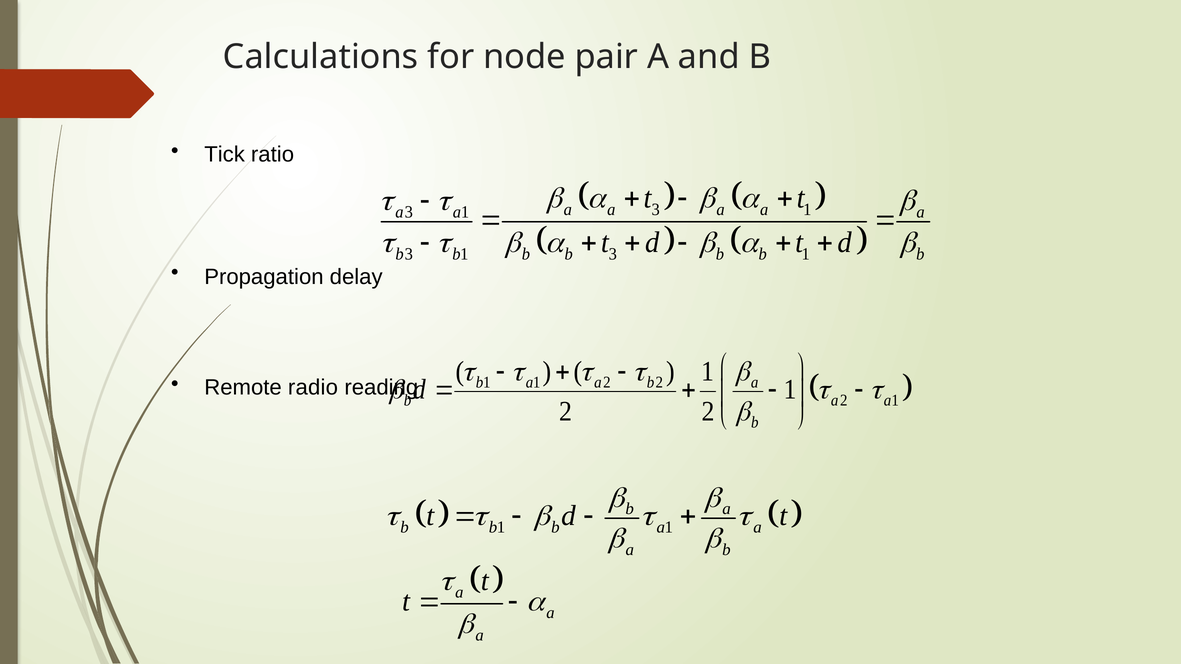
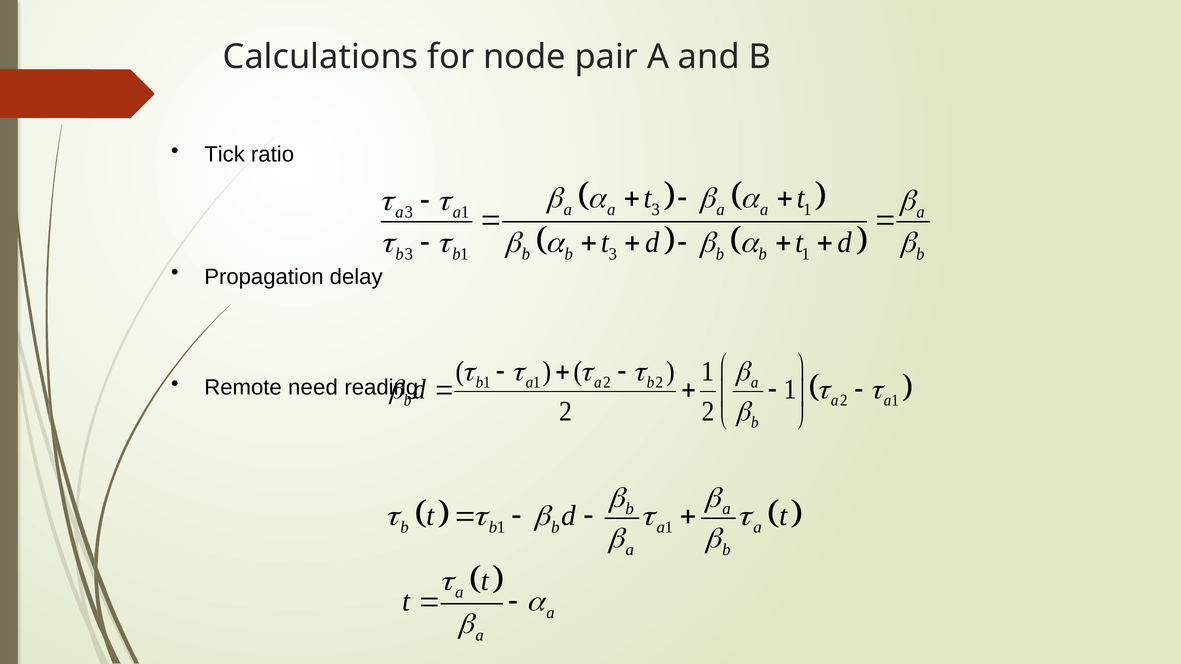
radio: radio -> need
